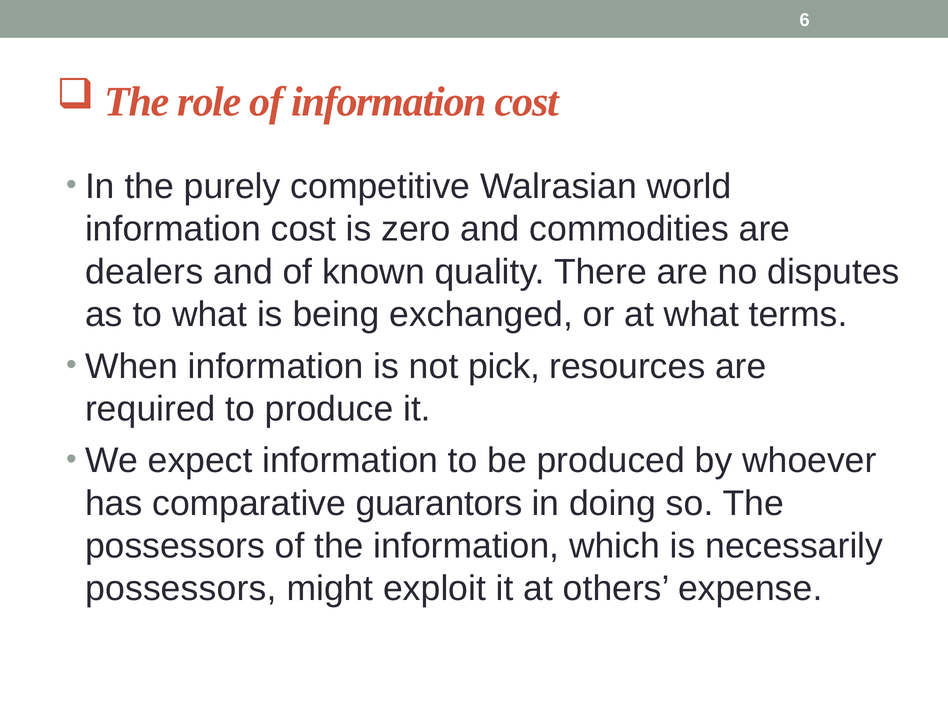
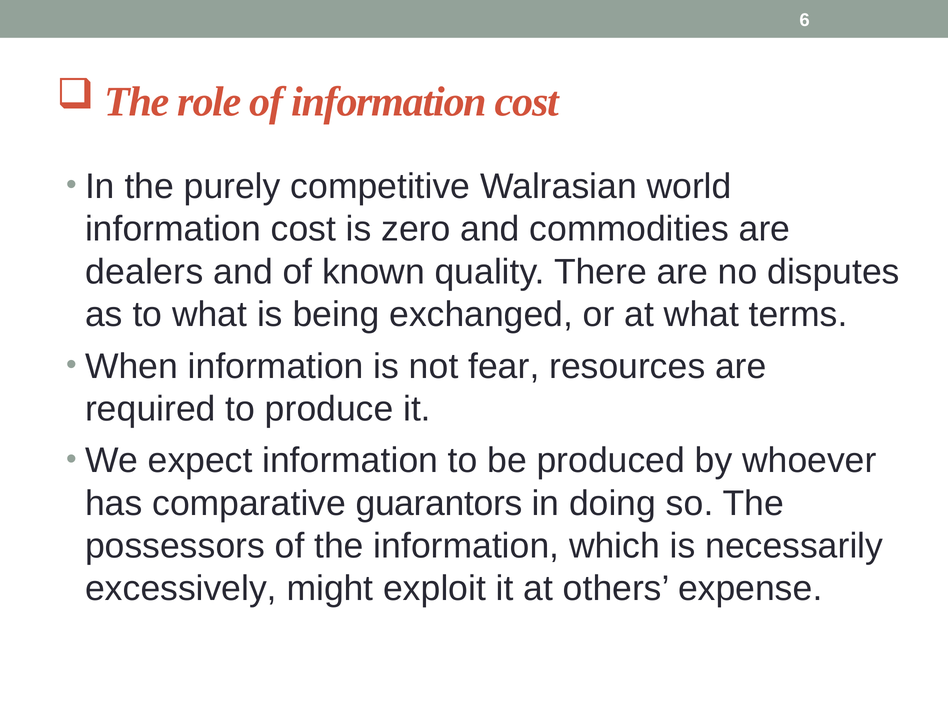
pick: pick -> fear
possessors at (181, 589): possessors -> excessively
